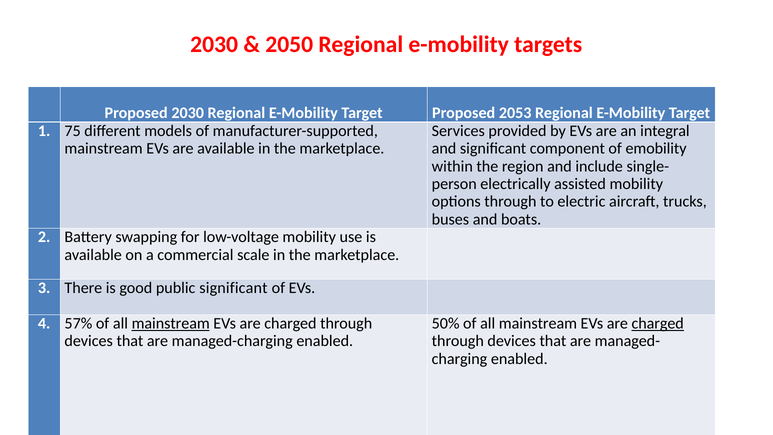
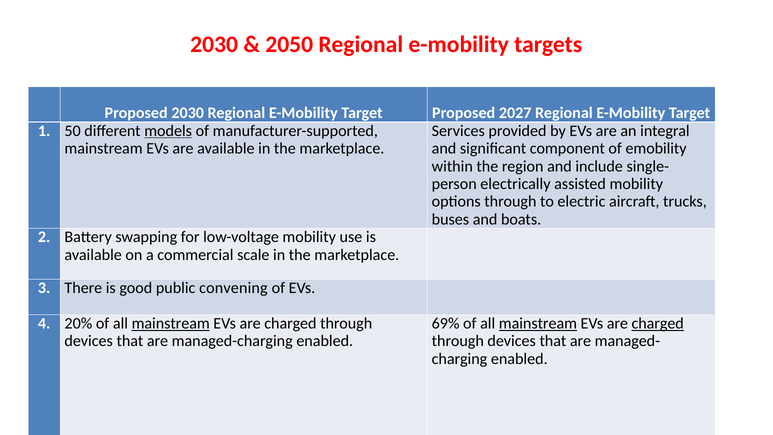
2053: 2053 -> 2027
75: 75 -> 50
models underline: none -> present
public significant: significant -> convening
57%: 57% -> 20%
50%: 50% -> 69%
mainstream at (538, 323) underline: none -> present
